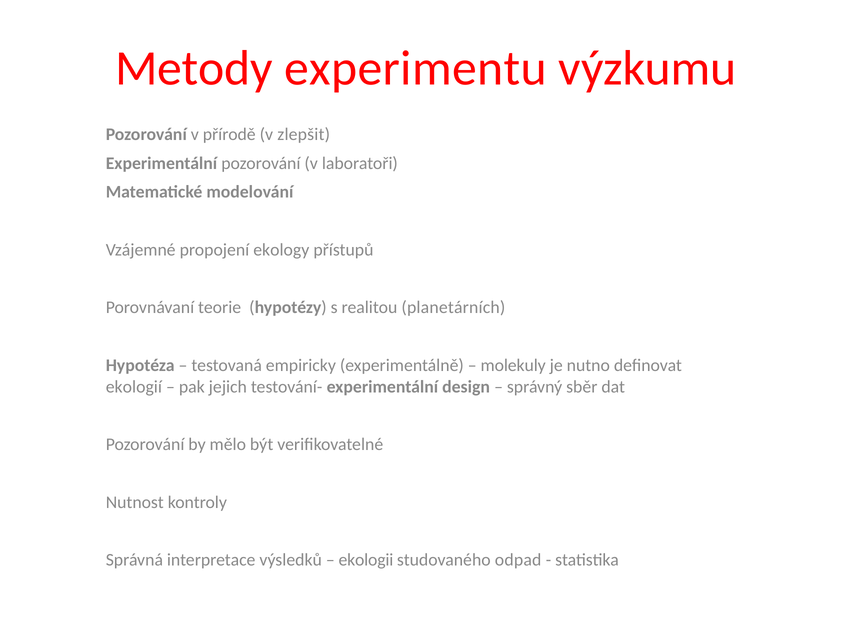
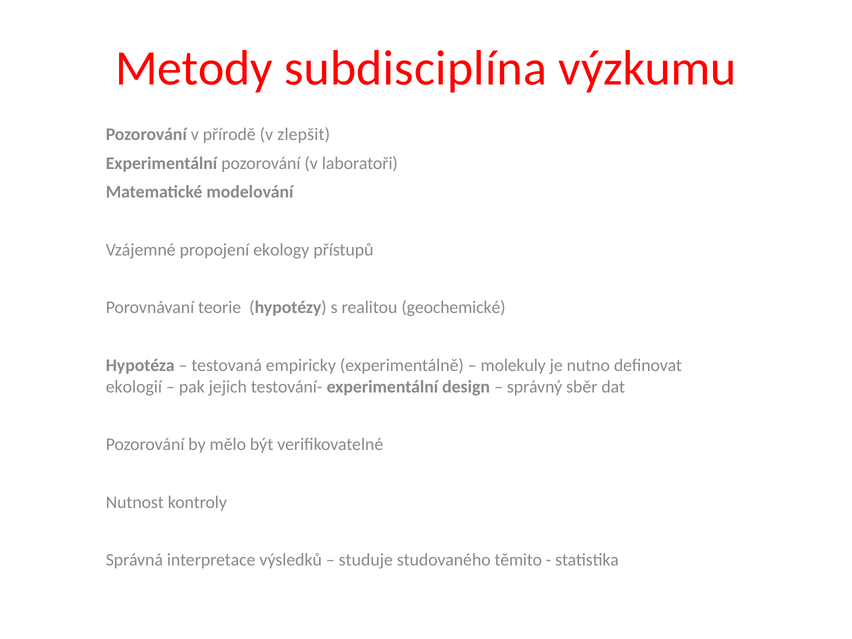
experimentu: experimentu -> subdisciplína
planetárních: planetárních -> geochemické
ekologii: ekologii -> studuje
odpad: odpad -> těmito
